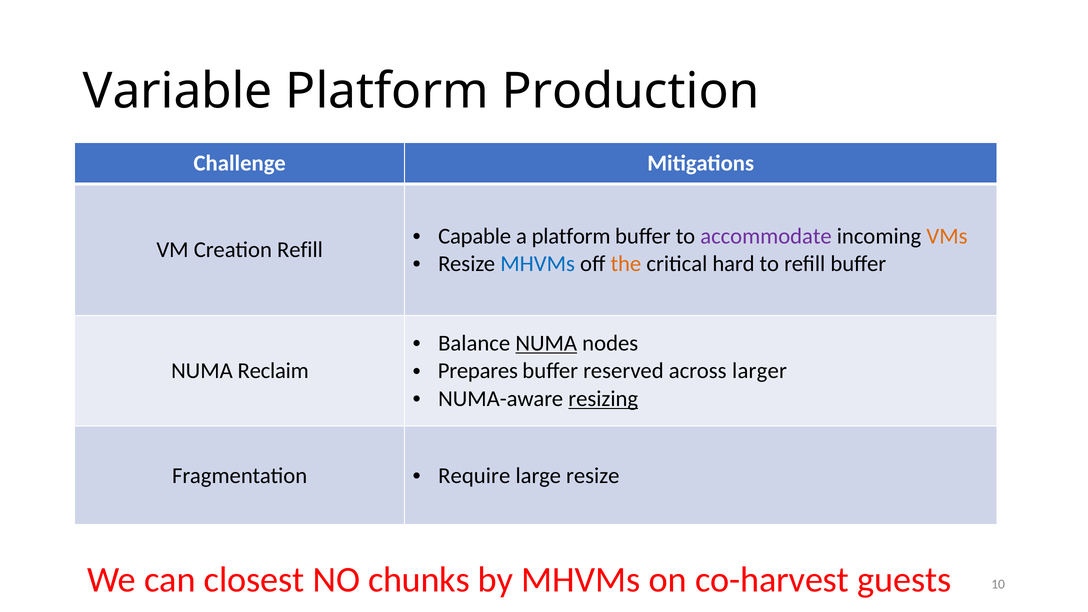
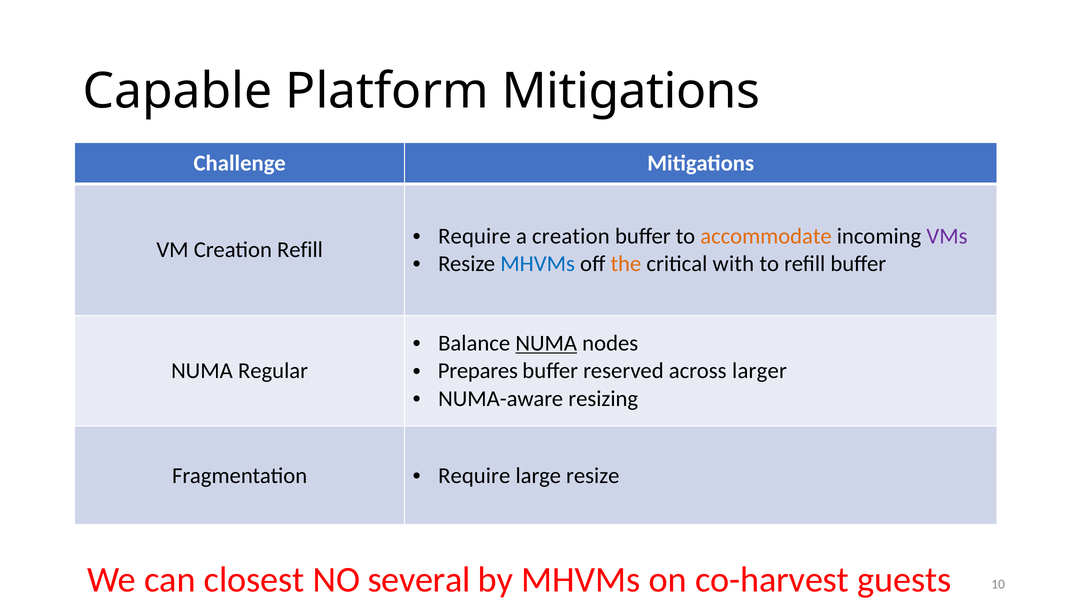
Variable: Variable -> Capable
Platform Production: Production -> Mitigations
Capable at (475, 236): Capable -> Require
a platform: platform -> creation
accommodate colour: purple -> orange
VMs colour: orange -> purple
hard: hard -> with
Reclaim: Reclaim -> Regular
resizing underline: present -> none
chunks: chunks -> several
